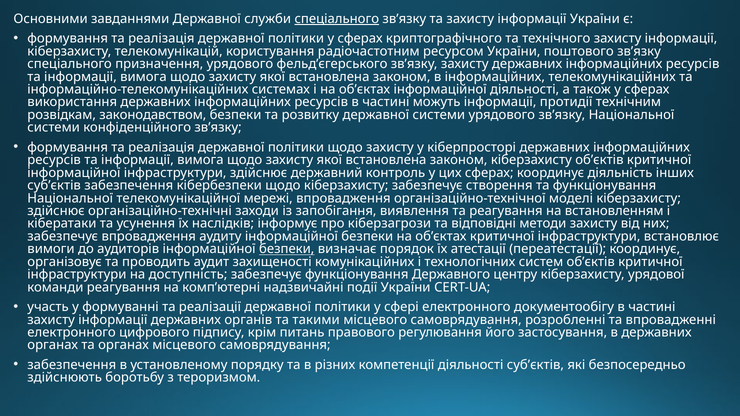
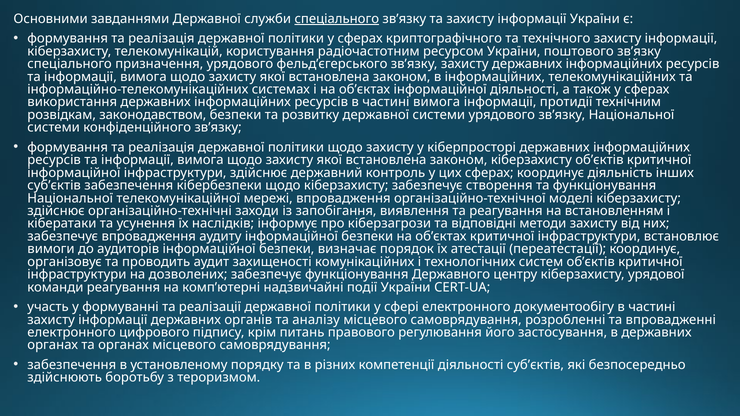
частині можуть: можуть -> вимога
безпеки at (287, 249) underline: present -> none
доступність: доступність -> дозволених
такими: такими -> аналізу
